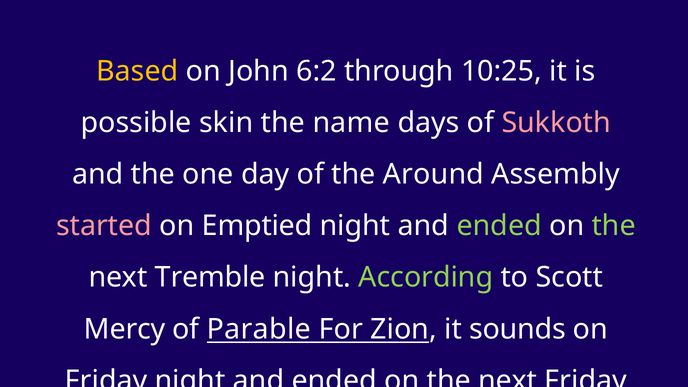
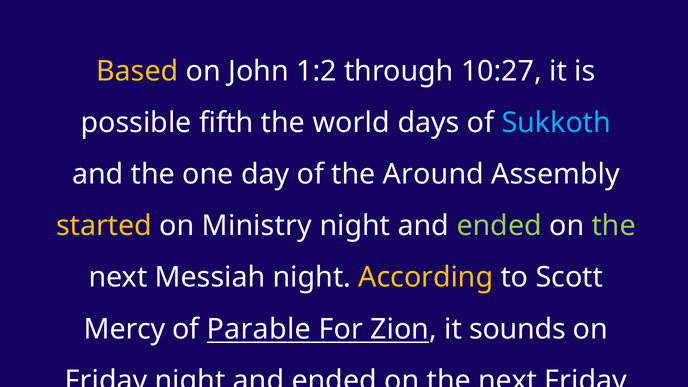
6:2: 6:2 -> 1:2
10:25: 10:25 -> 10:27
skin: skin -> fifth
name: name -> world
Sukkoth colour: pink -> light blue
started colour: pink -> yellow
Emptied: Emptied -> Ministry
Tremble: Tremble -> Messiah
According colour: light green -> yellow
